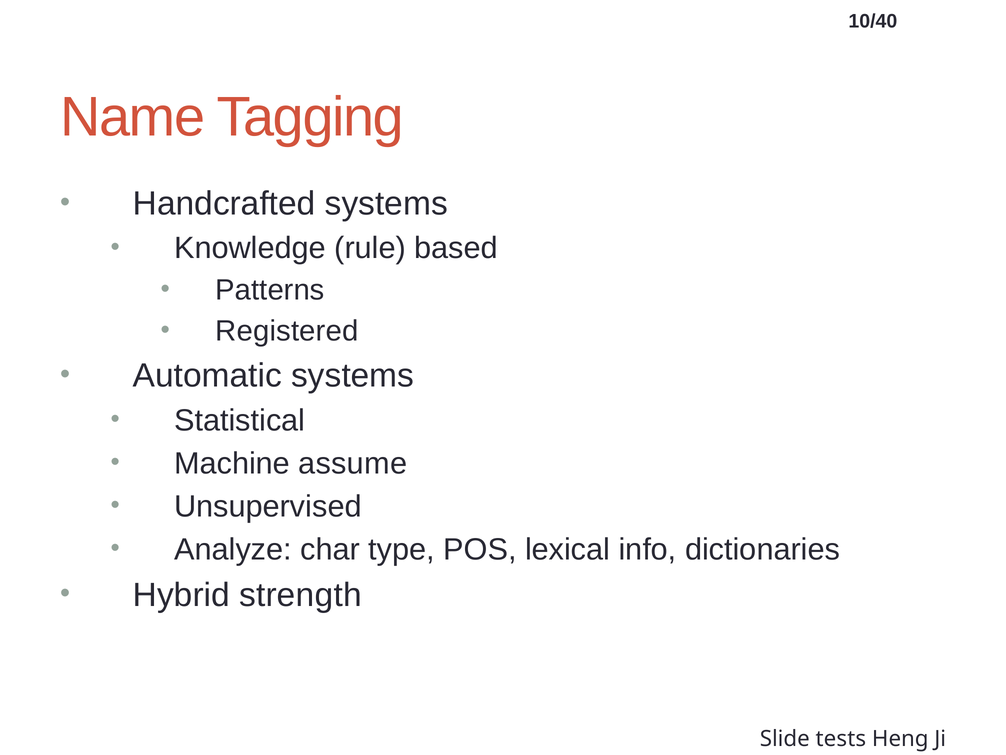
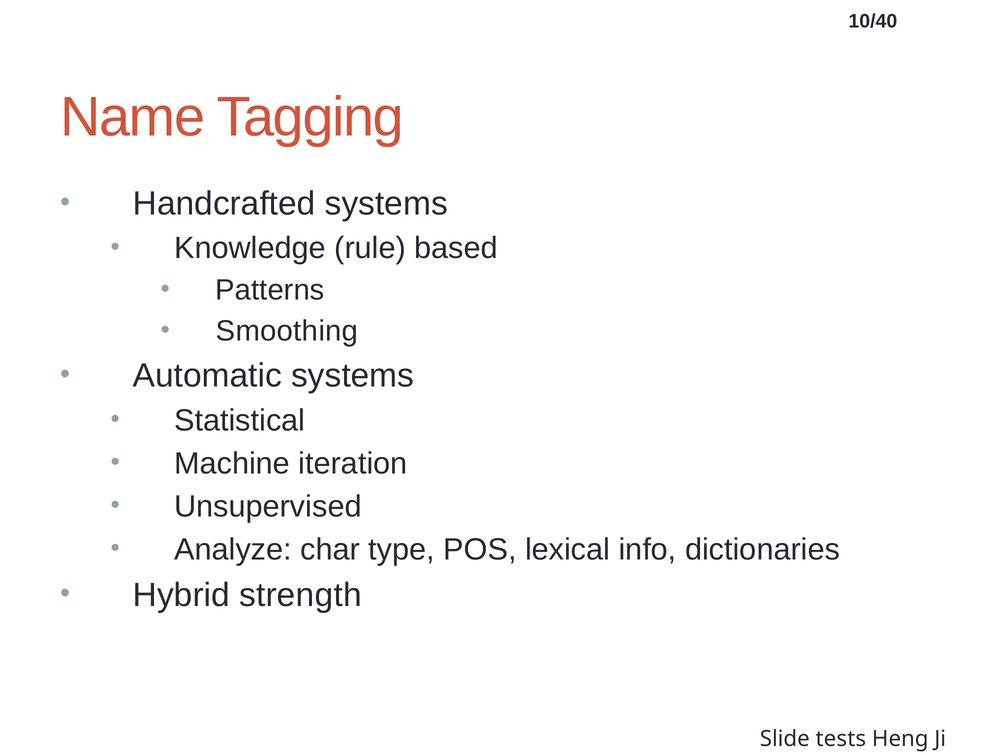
Registered: Registered -> Smoothing
assume: assume -> iteration
